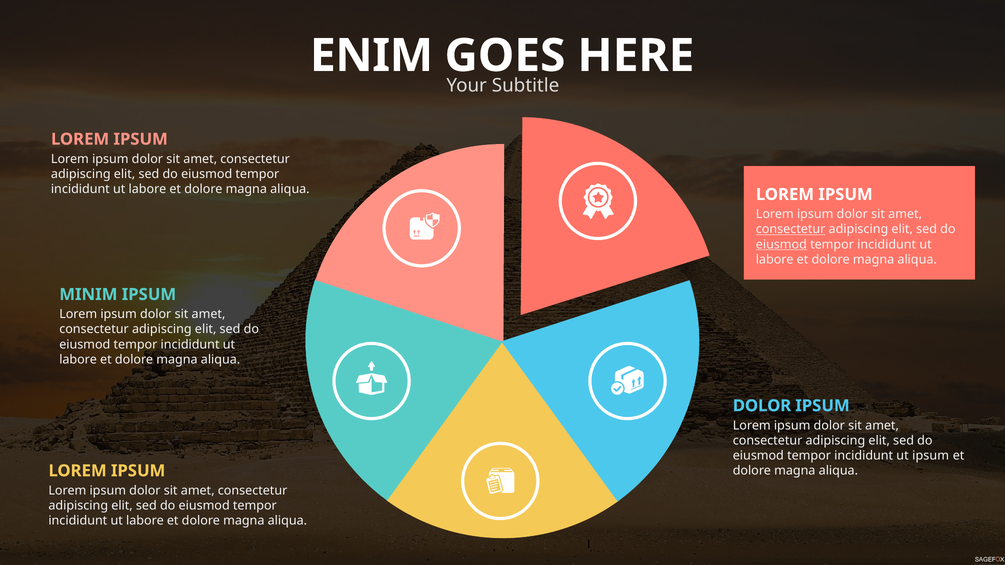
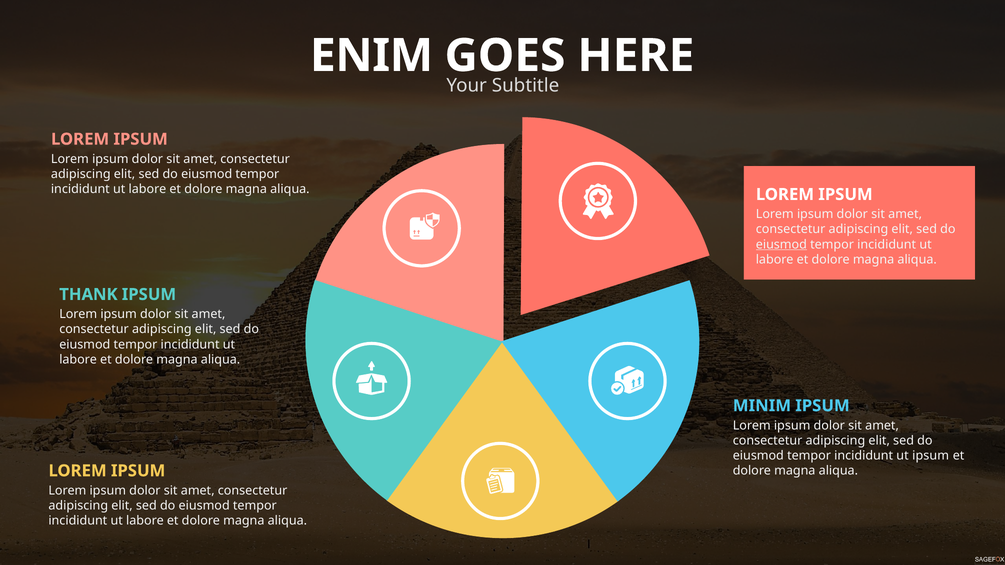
consectetur at (791, 229) underline: present -> none
MINIM: MINIM -> THANK
DOLOR at (762, 406): DOLOR -> MINIM
